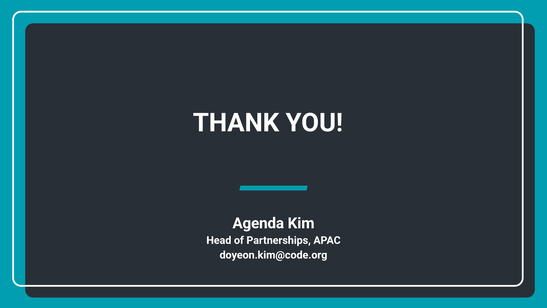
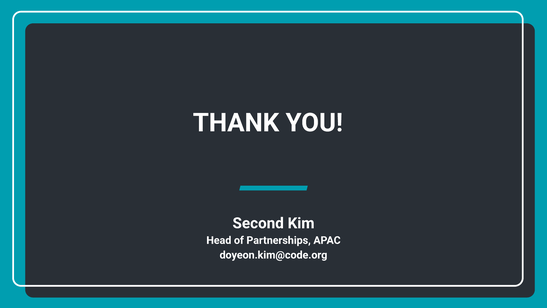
Agenda: Agenda -> Second
